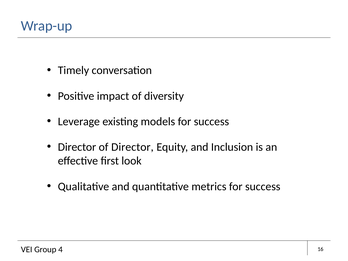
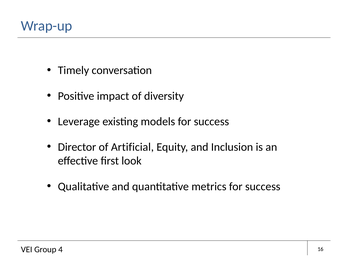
of Director: Director -> Artificial
